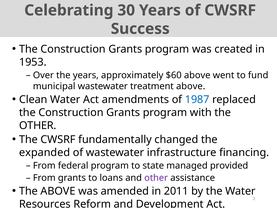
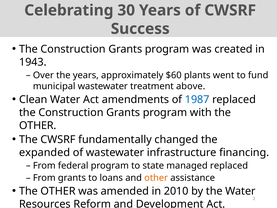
1953: 1953 -> 1943
$60 above: above -> plants
managed provided: provided -> replaced
other at (156, 178) colour: purple -> orange
ABOVE at (58, 191): ABOVE -> OTHER
2011: 2011 -> 2010
